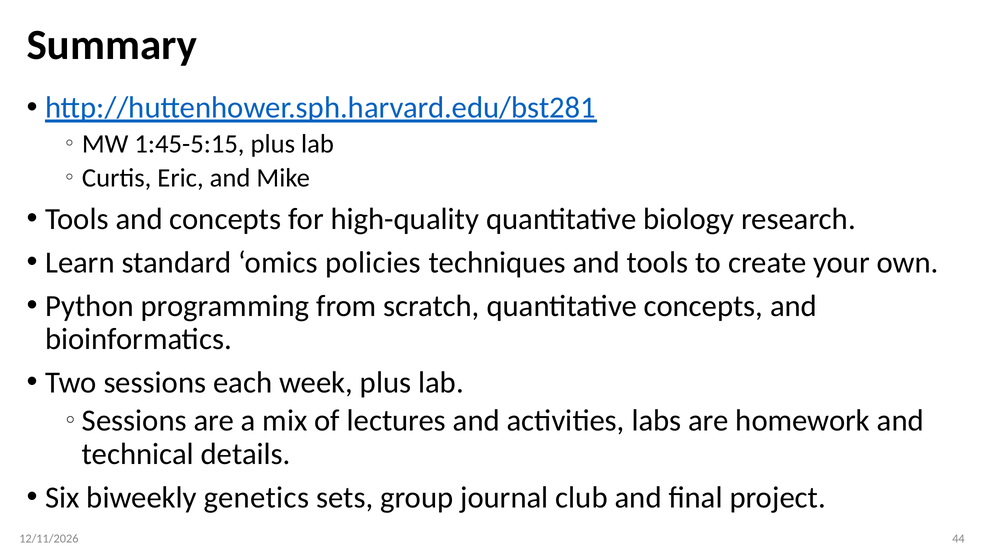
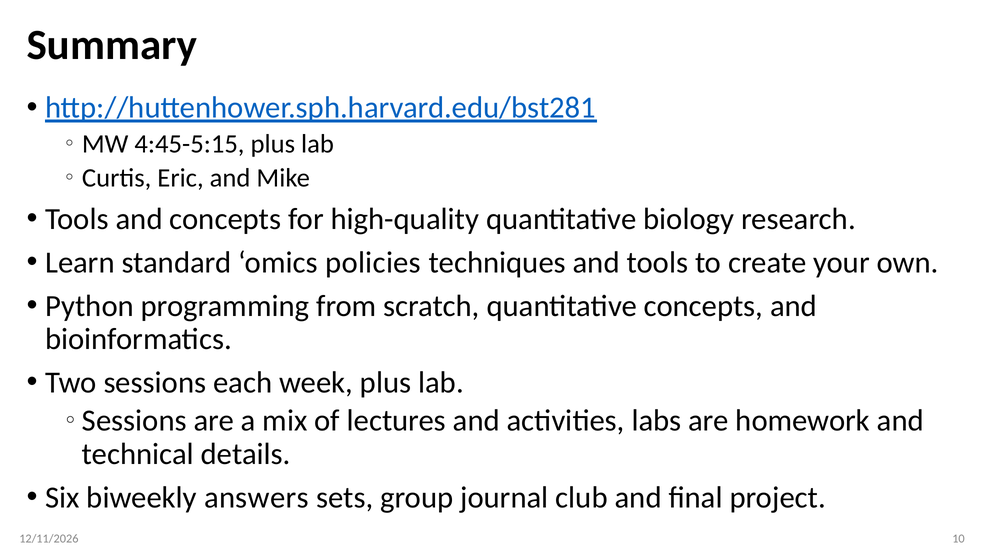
1:45-5:15: 1:45-5:15 -> 4:45-5:15
genetics: genetics -> answers
44: 44 -> 10
